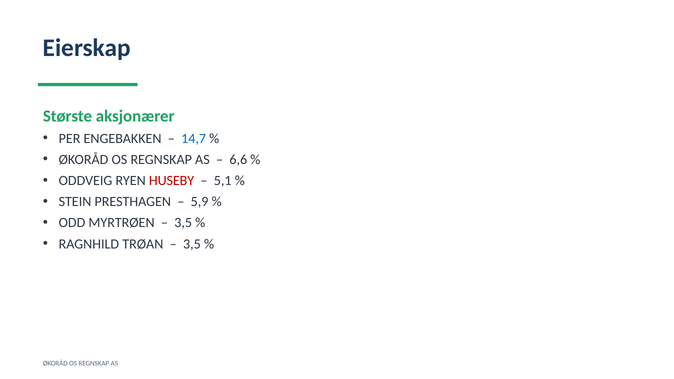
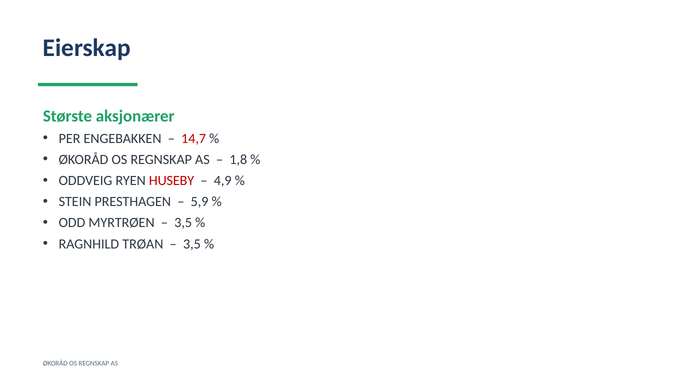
14,7 colour: blue -> red
6,6: 6,6 -> 1,8
5,1: 5,1 -> 4,9
